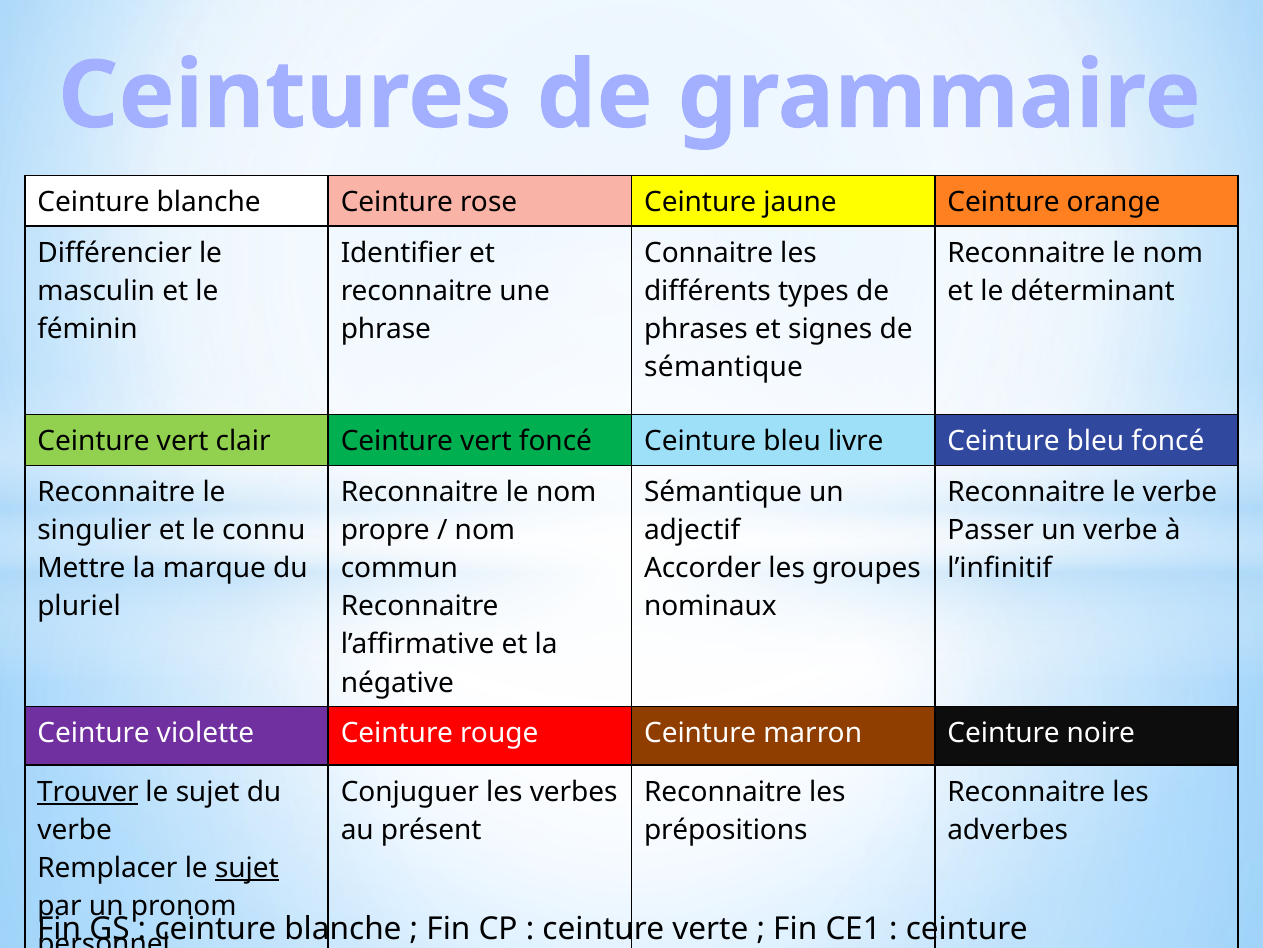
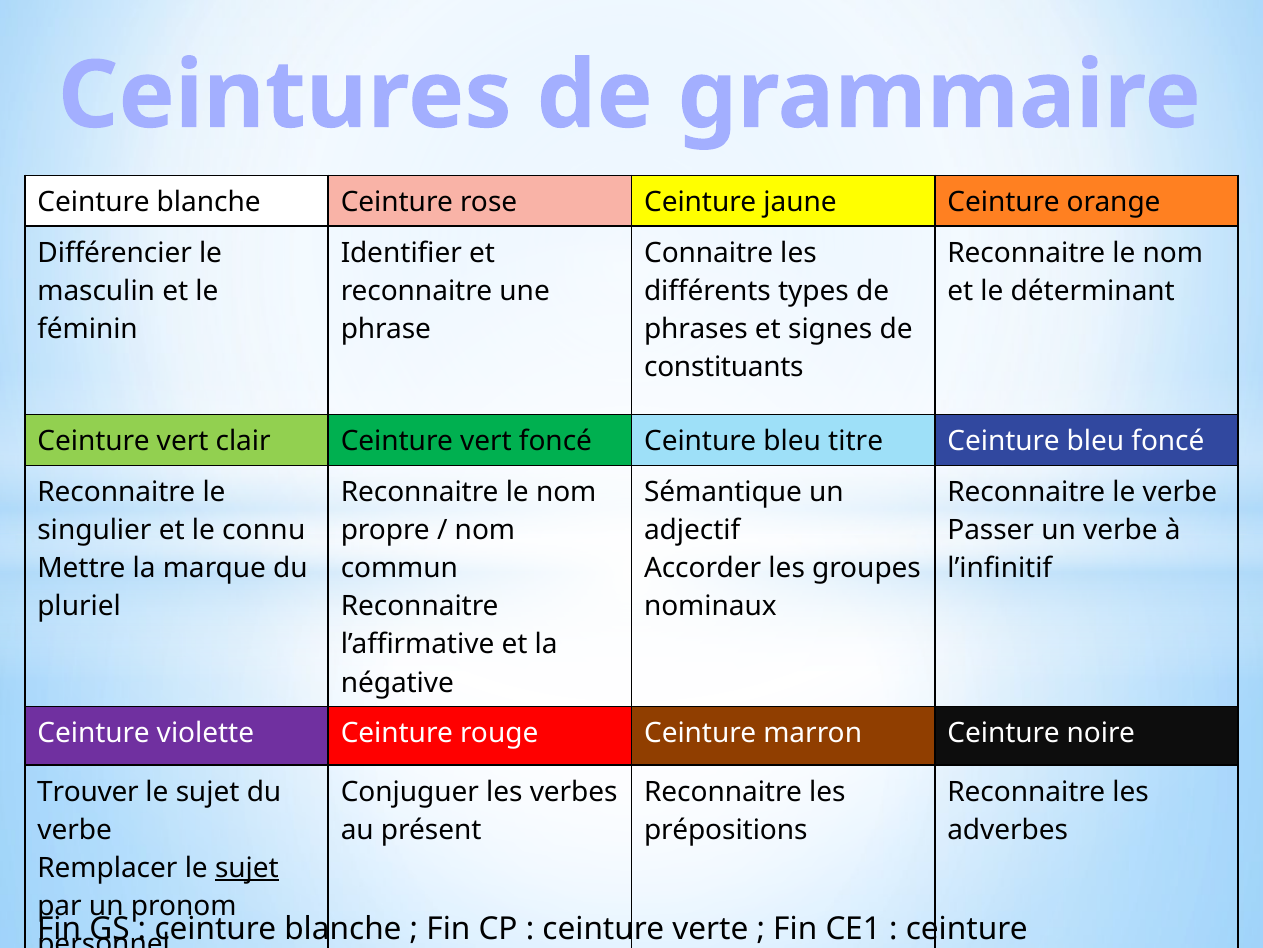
sémantique at (724, 367): sémantique -> constituants
livre: livre -> titre
Trouver underline: present -> none
